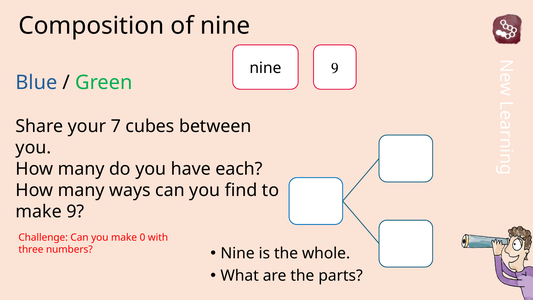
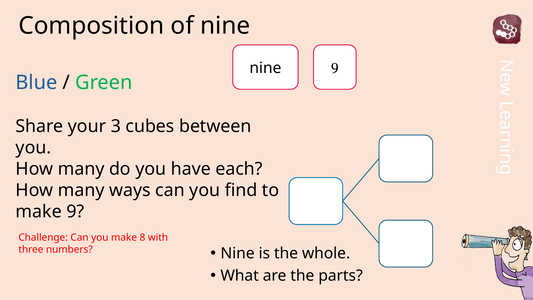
7: 7 -> 3
0: 0 -> 8
